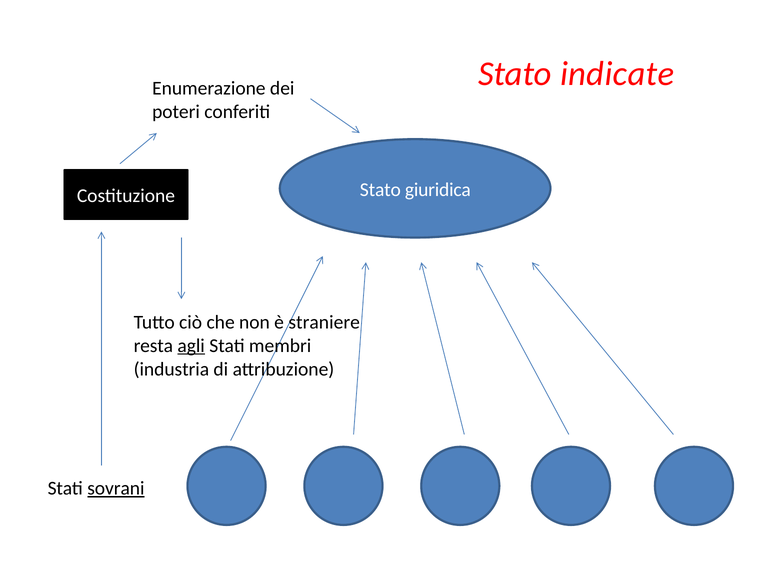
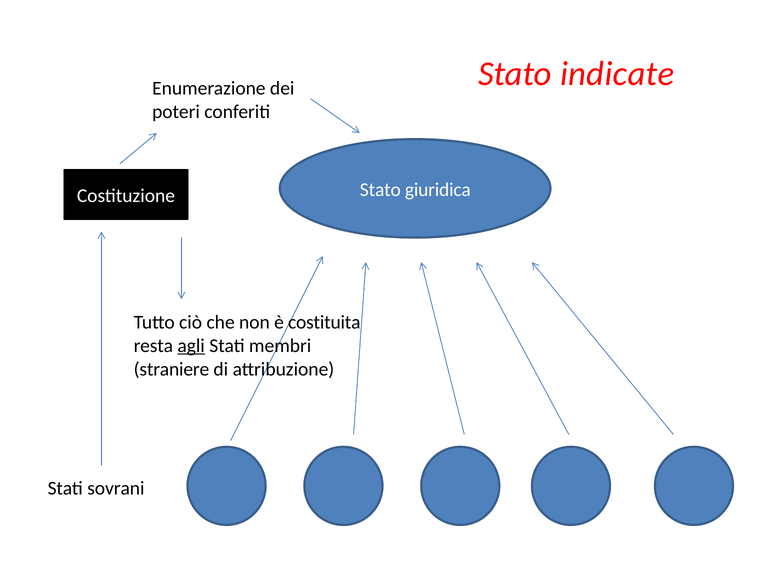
straniere: straniere -> costituita
industria: industria -> straniere
sovrani underline: present -> none
